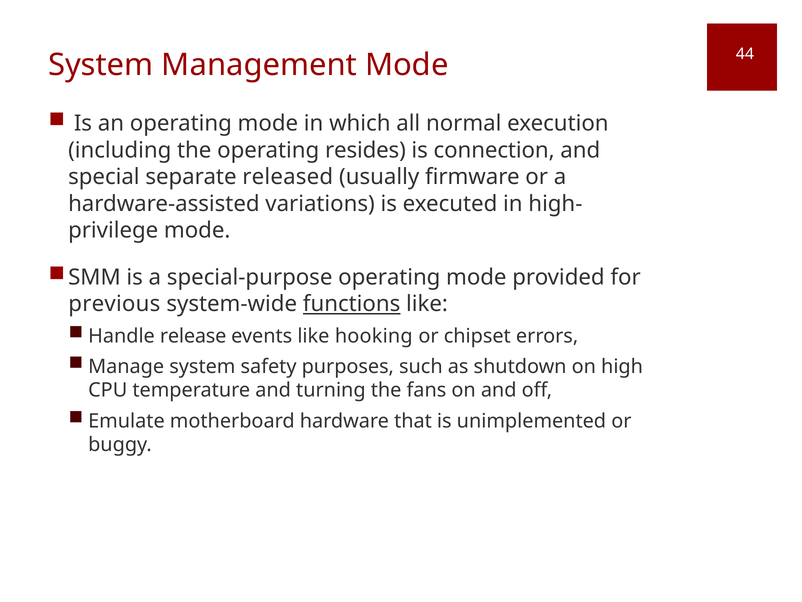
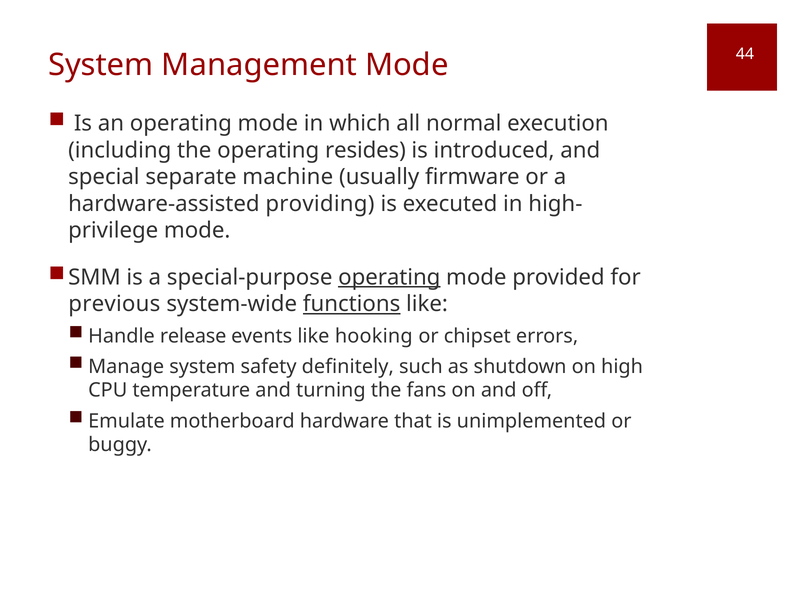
connection: connection -> introduced
released: released -> machine
variations: variations -> providing
operating at (389, 277) underline: none -> present
purposes: purposes -> definitely
